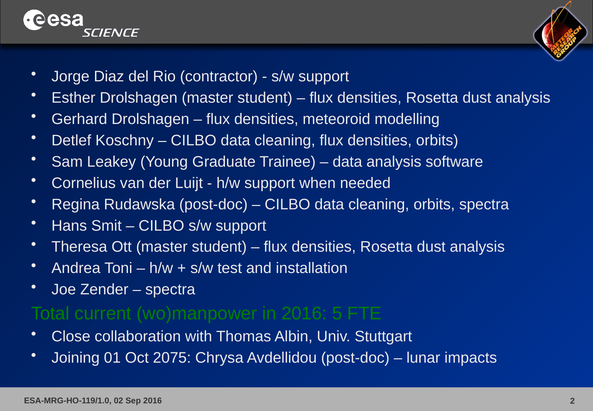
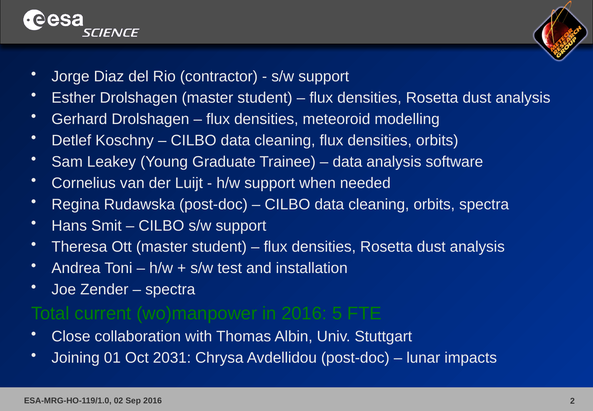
2075: 2075 -> 2031
